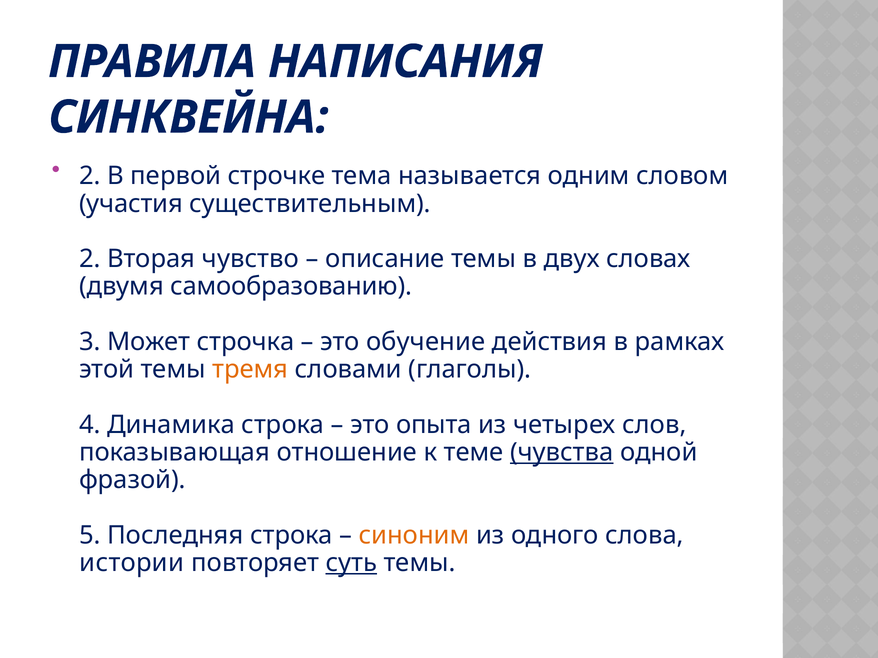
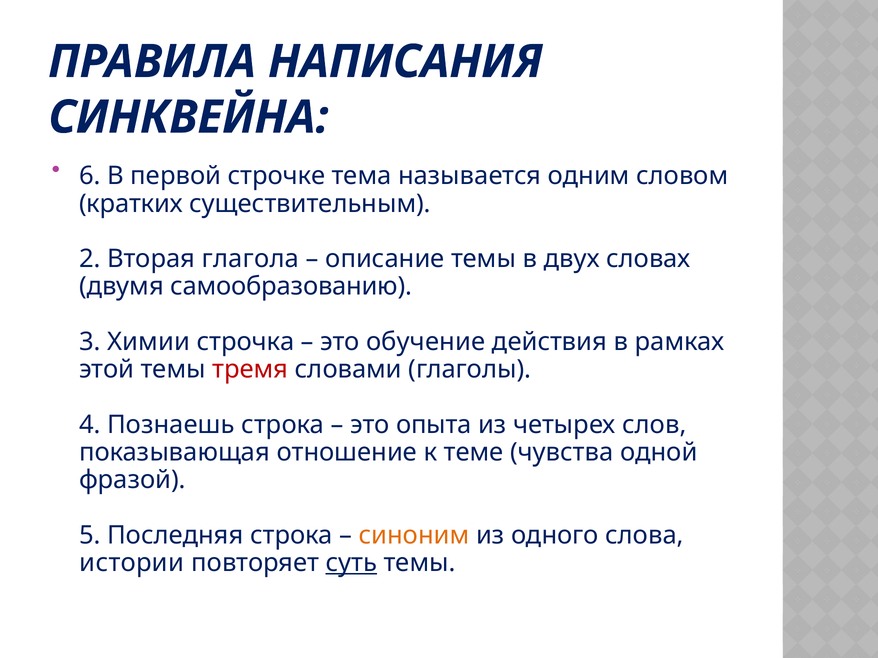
2 at (90, 176): 2 -> 6
участия: участия -> кратких
чувство: чувство -> глагола
Может: Может -> Химии
тремя colour: orange -> red
Динамика: Динамика -> Познаешь
чувства underline: present -> none
